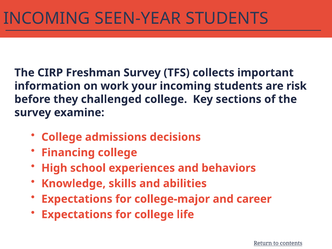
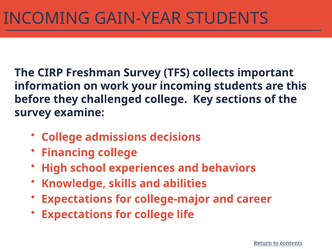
SEEN-YEAR: SEEN-YEAR -> GAIN-YEAR
risk: risk -> this
